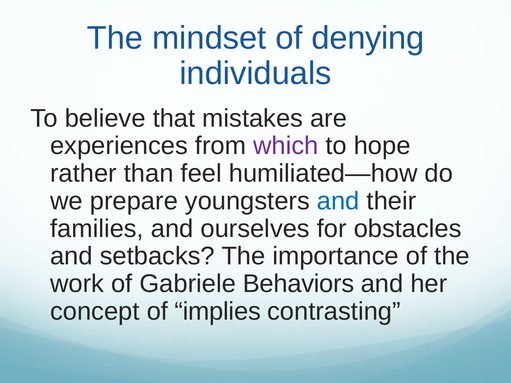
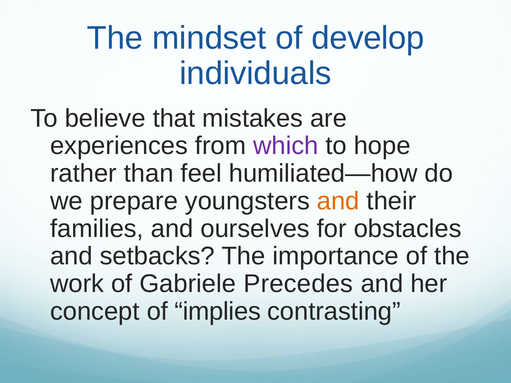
denying: denying -> develop
and at (338, 201) colour: blue -> orange
Behaviors: Behaviors -> Precedes
